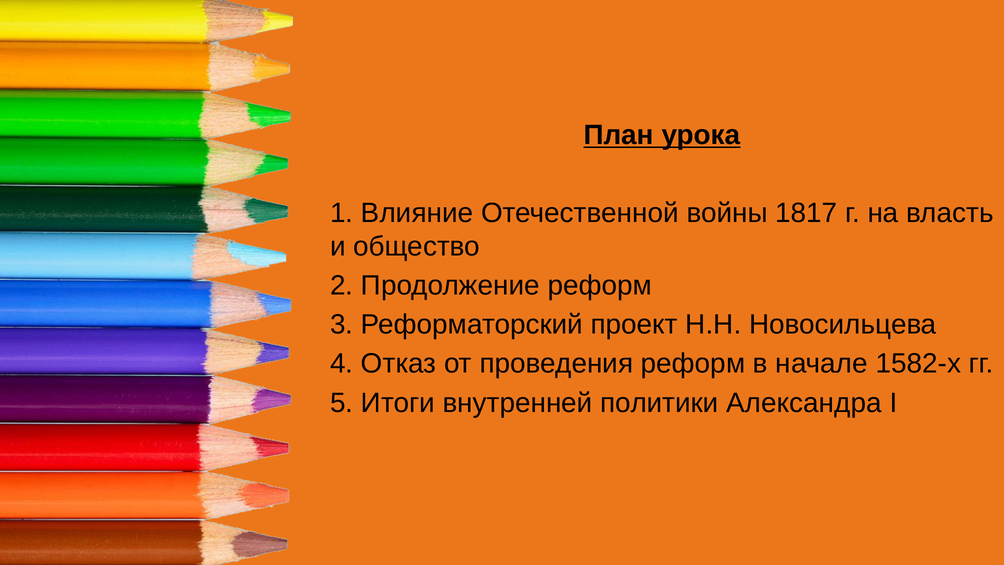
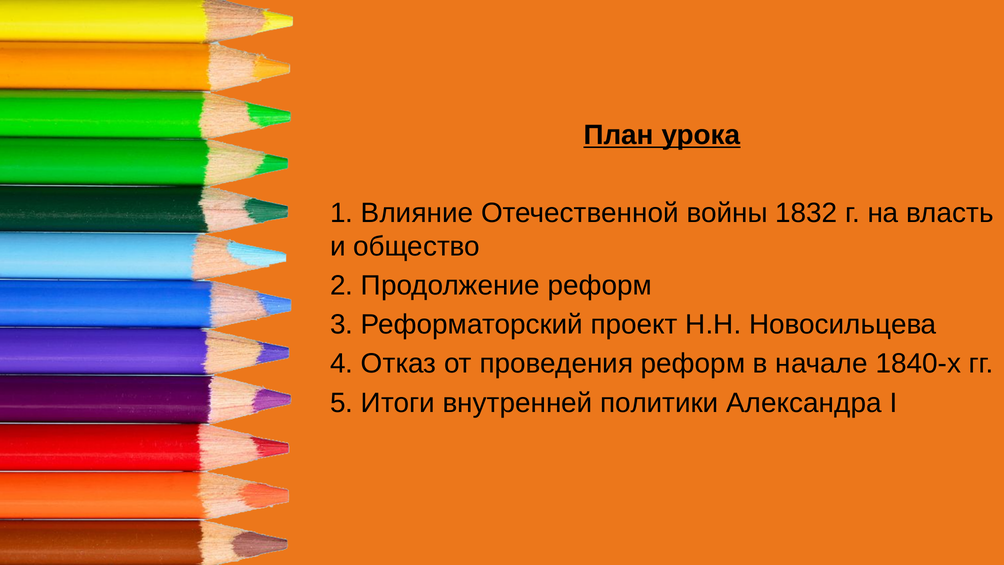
1817: 1817 -> 1832
1582-х: 1582-х -> 1840-х
